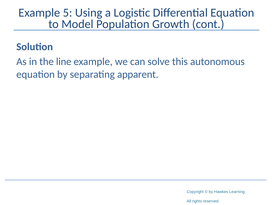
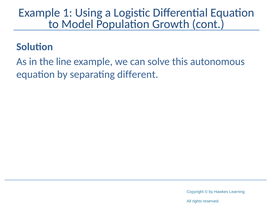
5: 5 -> 1
apparent: apparent -> different
